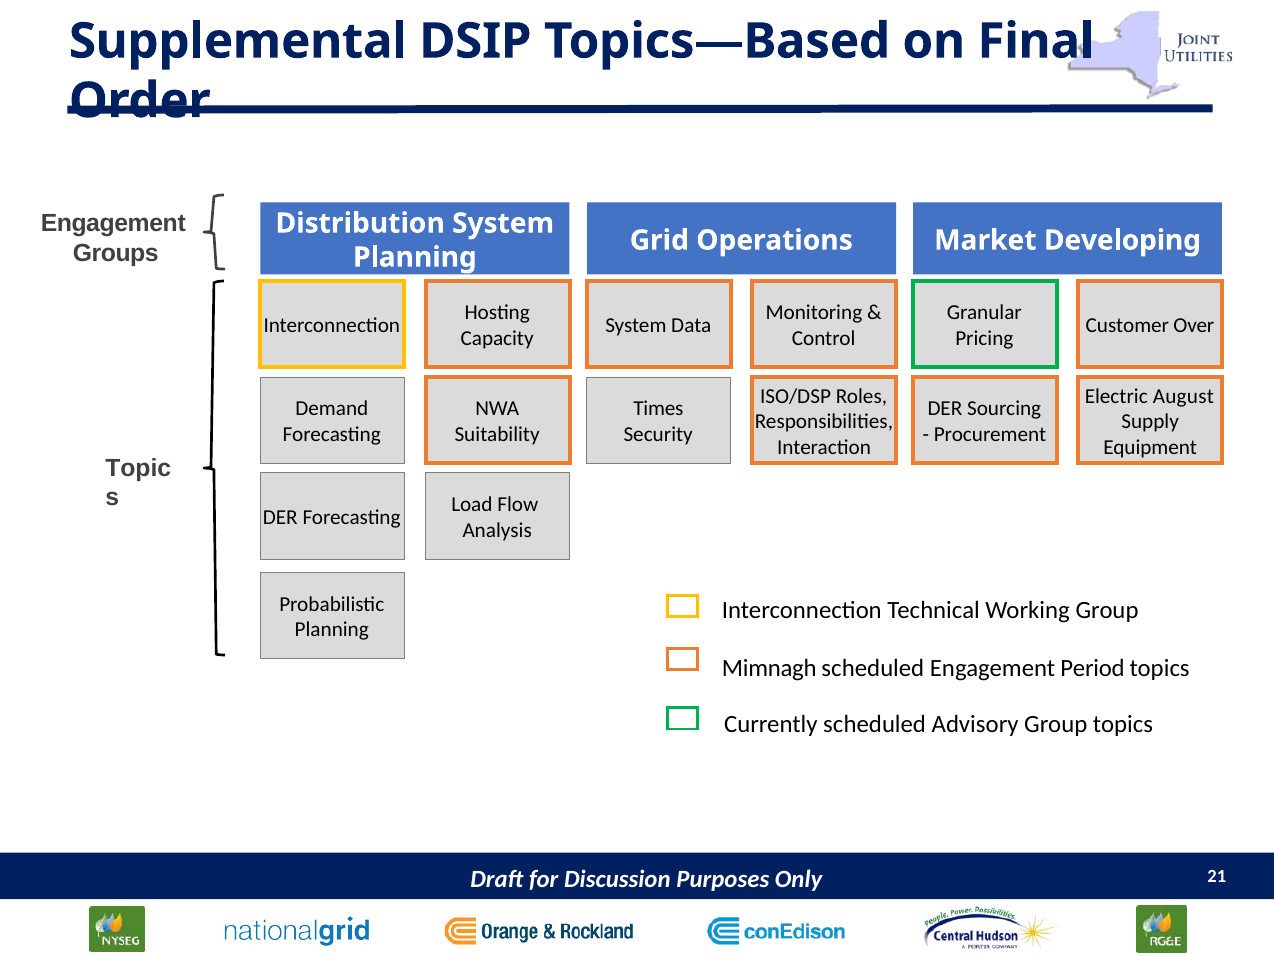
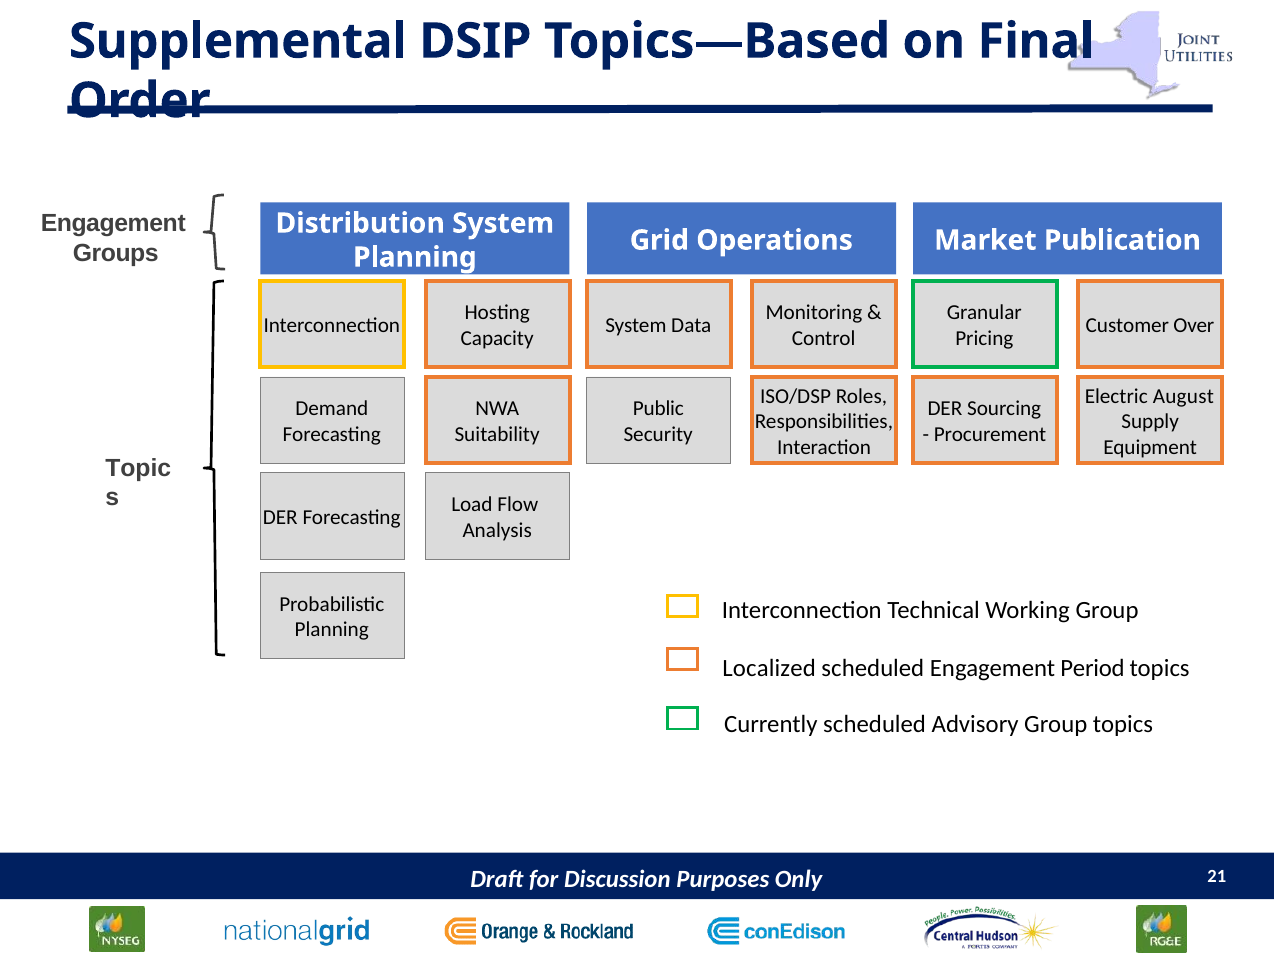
Developing: Developing -> Publication
Times: Times -> Public
Mimnagh: Mimnagh -> Localized
